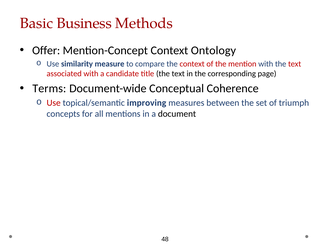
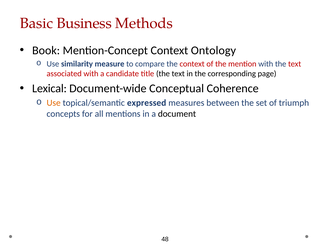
Offer: Offer -> Book
Terms: Terms -> Lexical
Use at (54, 103) colour: red -> orange
improving: improving -> expressed
